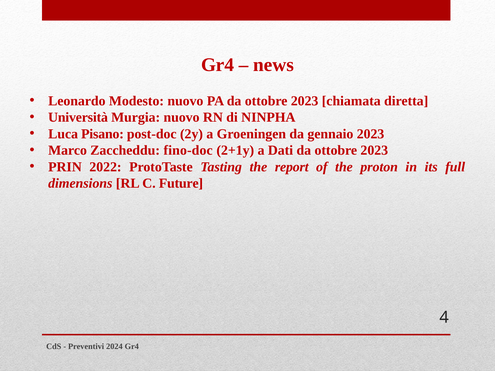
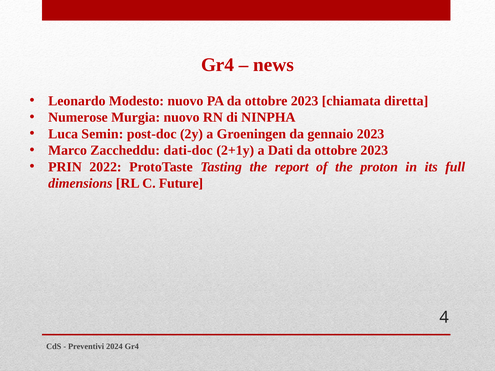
Università: Università -> Numerose
Pisano: Pisano -> Semin
fino-doc: fino-doc -> dati-doc
